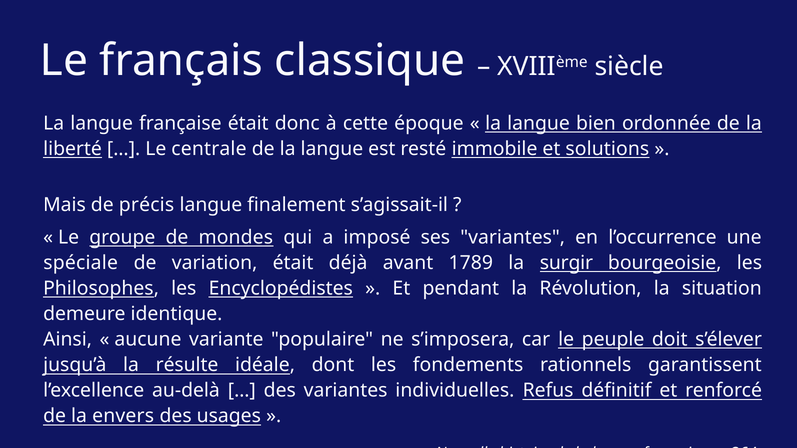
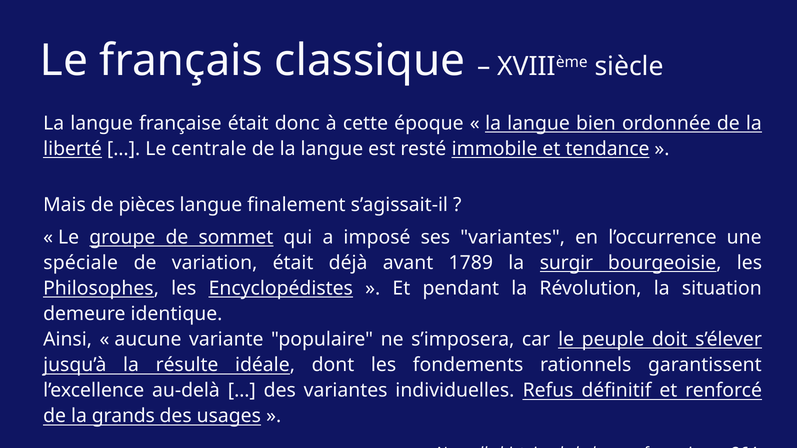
solutions: solutions -> tendance
précis: précis -> pièces
mondes: mondes -> sommet
envers: envers -> grands
